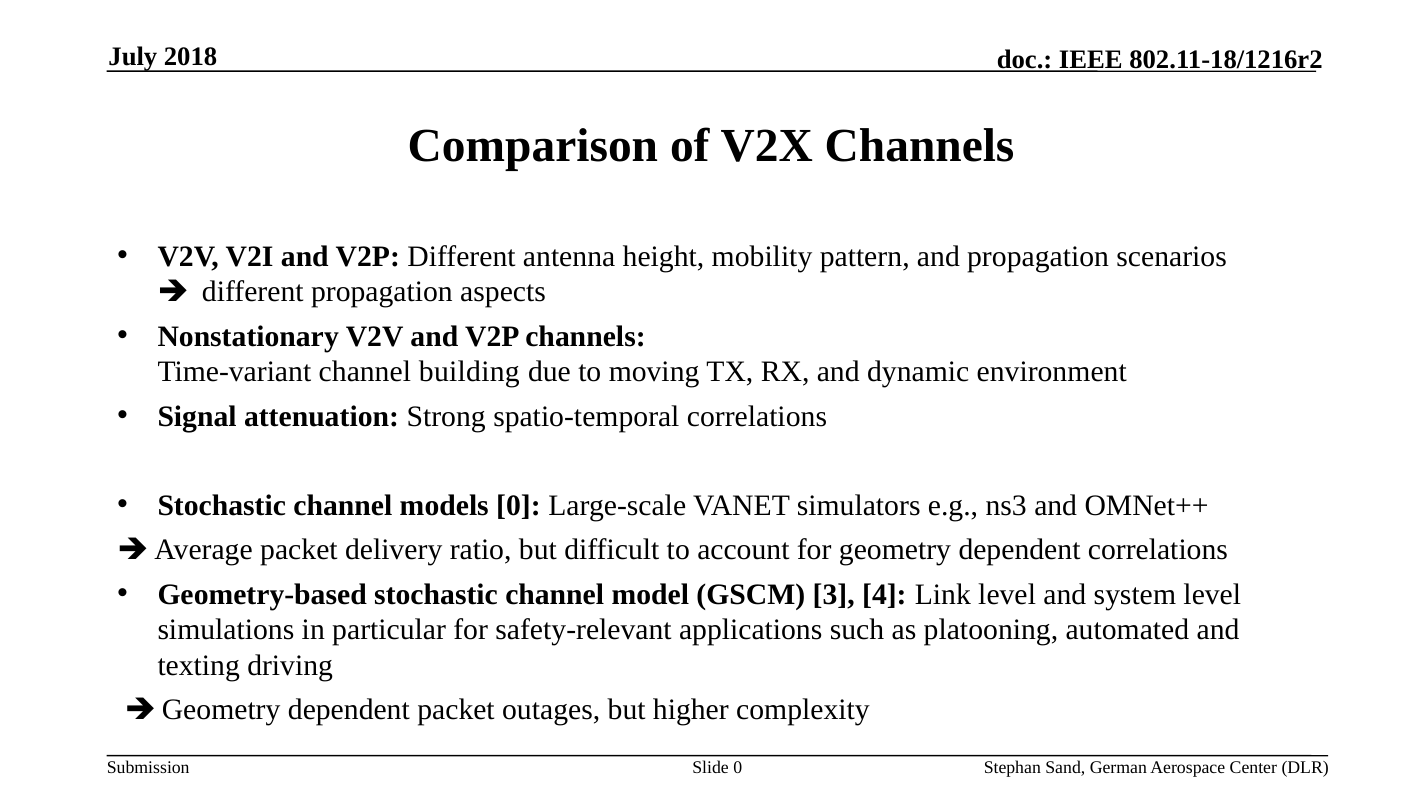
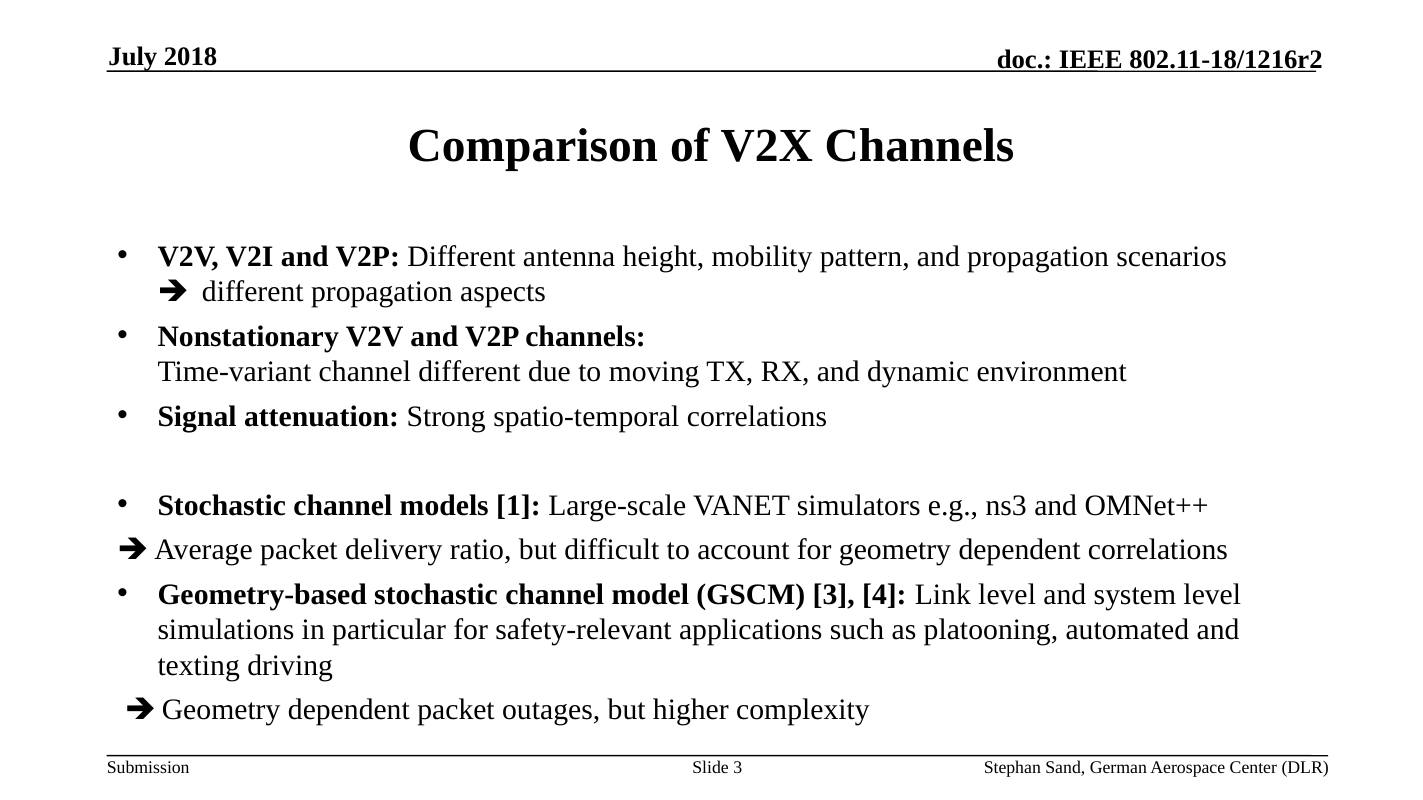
channel building: building -> different
models 0: 0 -> 1
Slide 0: 0 -> 3
